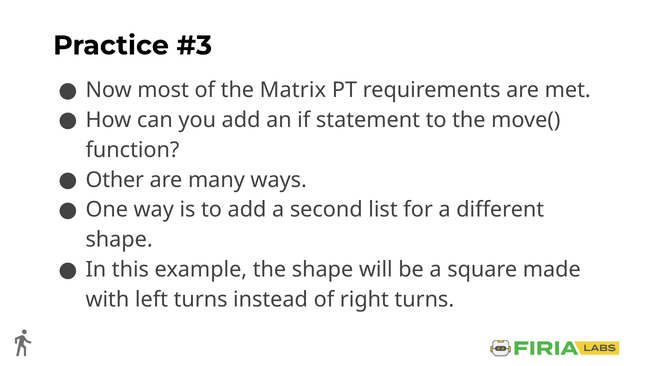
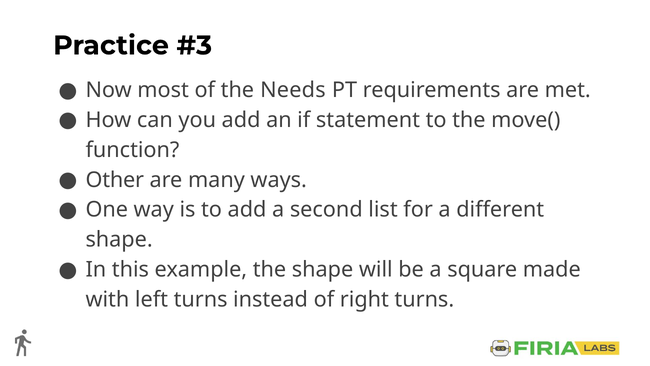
Matrix: Matrix -> Needs
